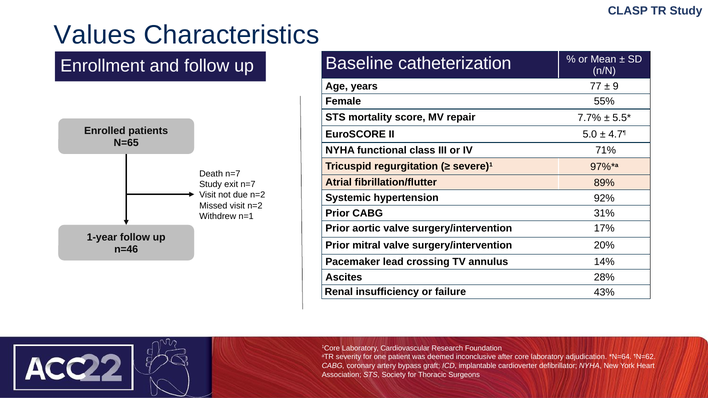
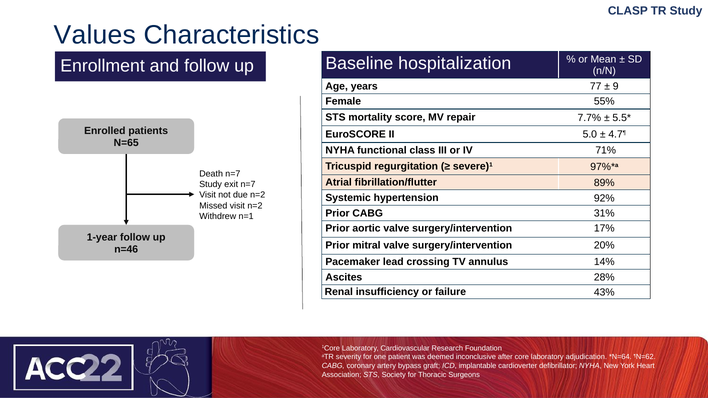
catheterization: catheterization -> hospitalization
